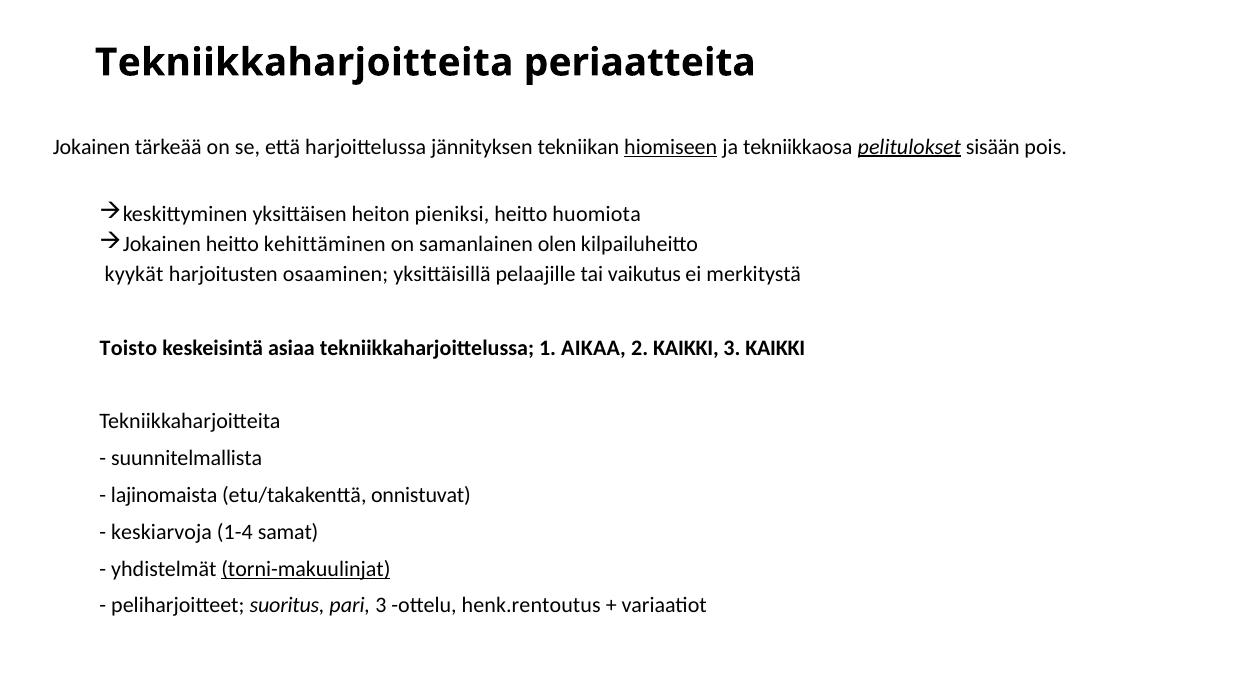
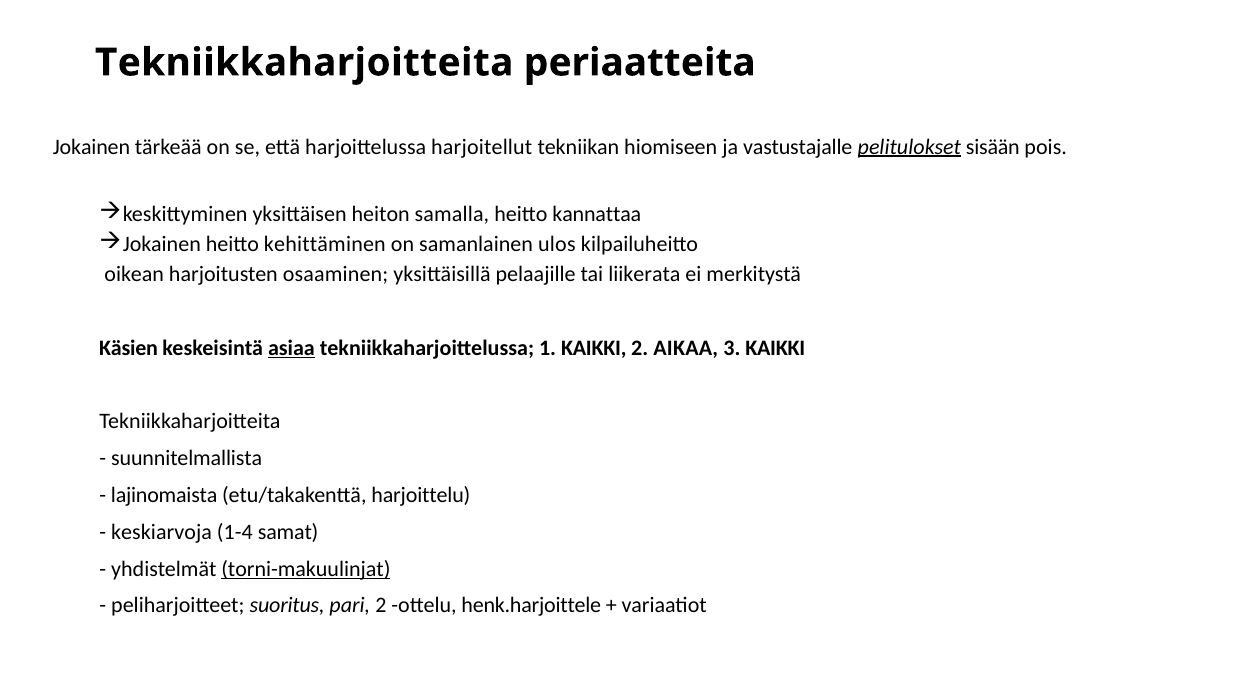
jännityksen: jännityksen -> harjoitellut
hiomiseen underline: present -> none
tekniikkaosa: tekniikkaosa -> vastustajalle
pieniksi: pieniksi -> samalla
huomiota: huomiota -> kannattaa
olen: olen -> ulos
kyykät: kyykät -> oikean
vaikutus: vaikutus -> liikerata
Toisto: Toisto -> Käsien
asiaa underline: none -> present
1 AIKAA: AIKAA -> KAIKKI
2 KAIKKI: KAIKKI -> AIKAA
onnistuvat: onnistuvat -> harjoittelu
pari 3: 3 -> 2
henk.rentoutus: henk.rentoutus -> henk.harjoittele
